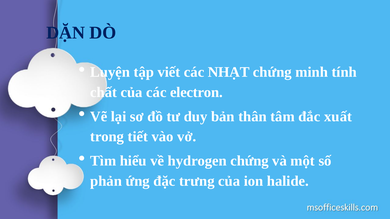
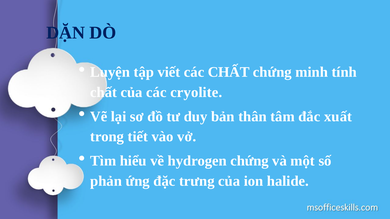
các NHẠT: NHẠT -> CHẤT
electron: electron -> cryolite
